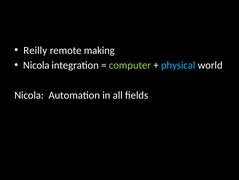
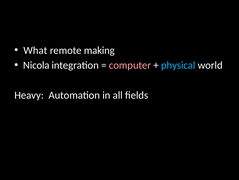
Reilly: Reilly -> What
computer colour: light green -> pink
Nicola at (29, 95): Nicola -> Heavy
